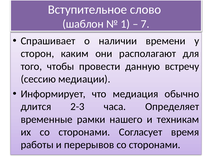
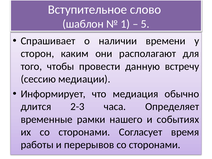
7: 7 -> 5
техникам: техникам -> событиях
